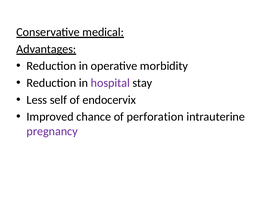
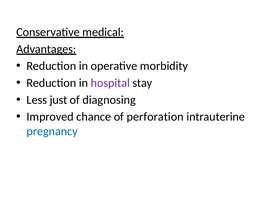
self: self -> just
endocervix: endocervix -> diagnosing
pregnancy colour: purple -> blue
